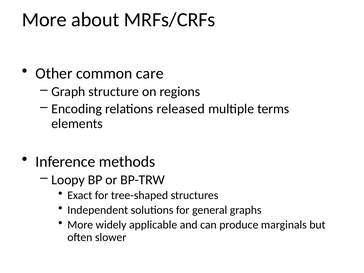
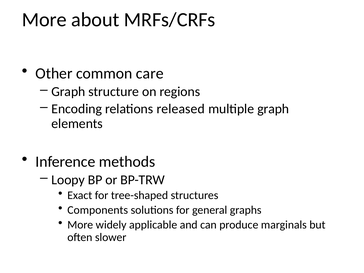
multiple terms: terms -> graph
Independent: Independent -> Components
